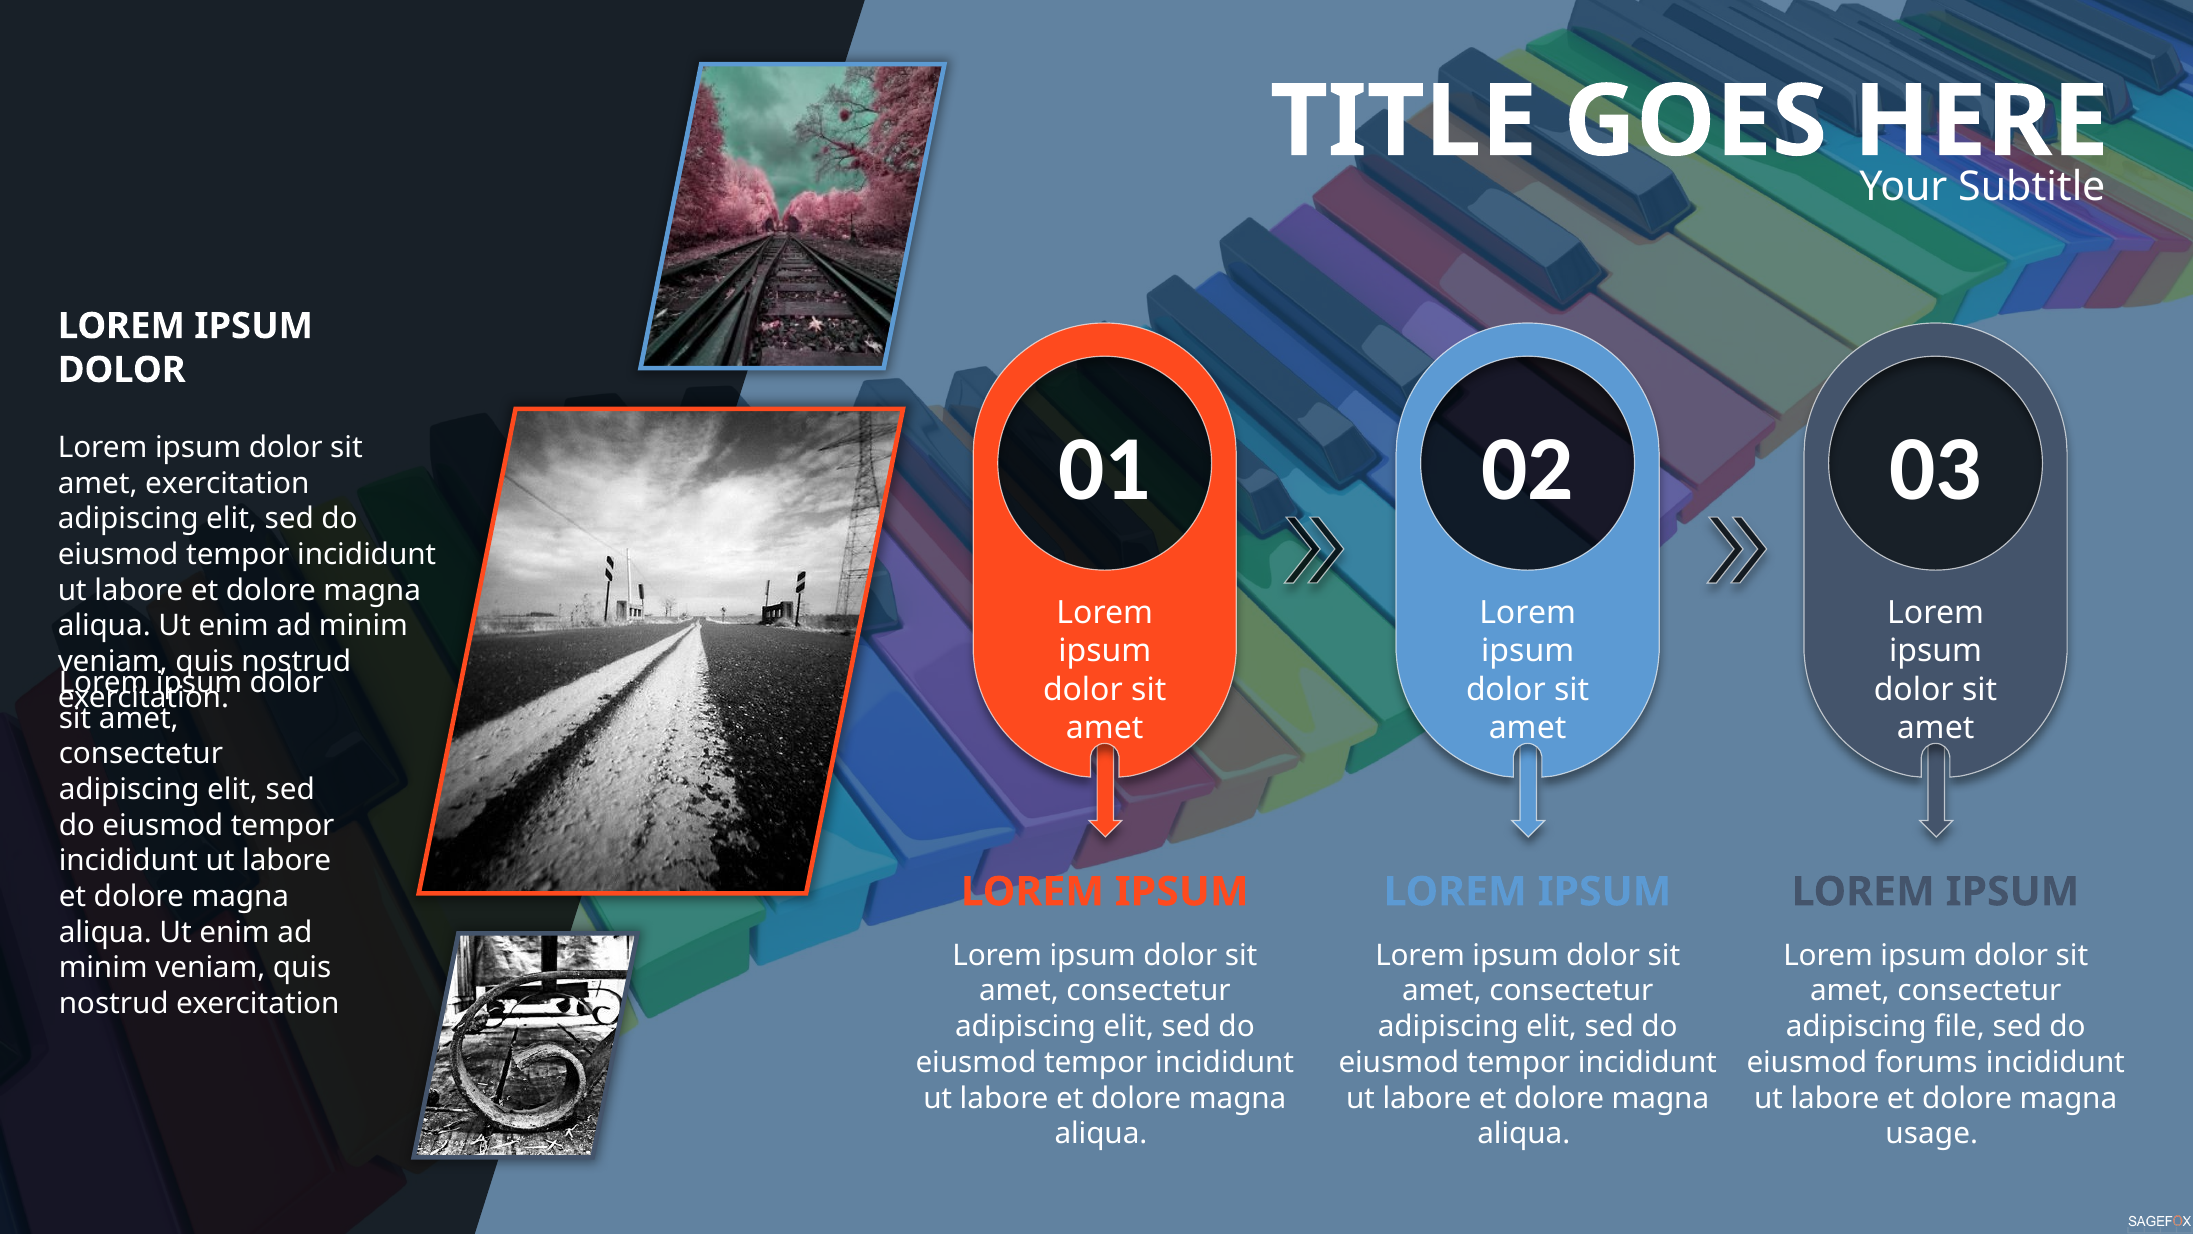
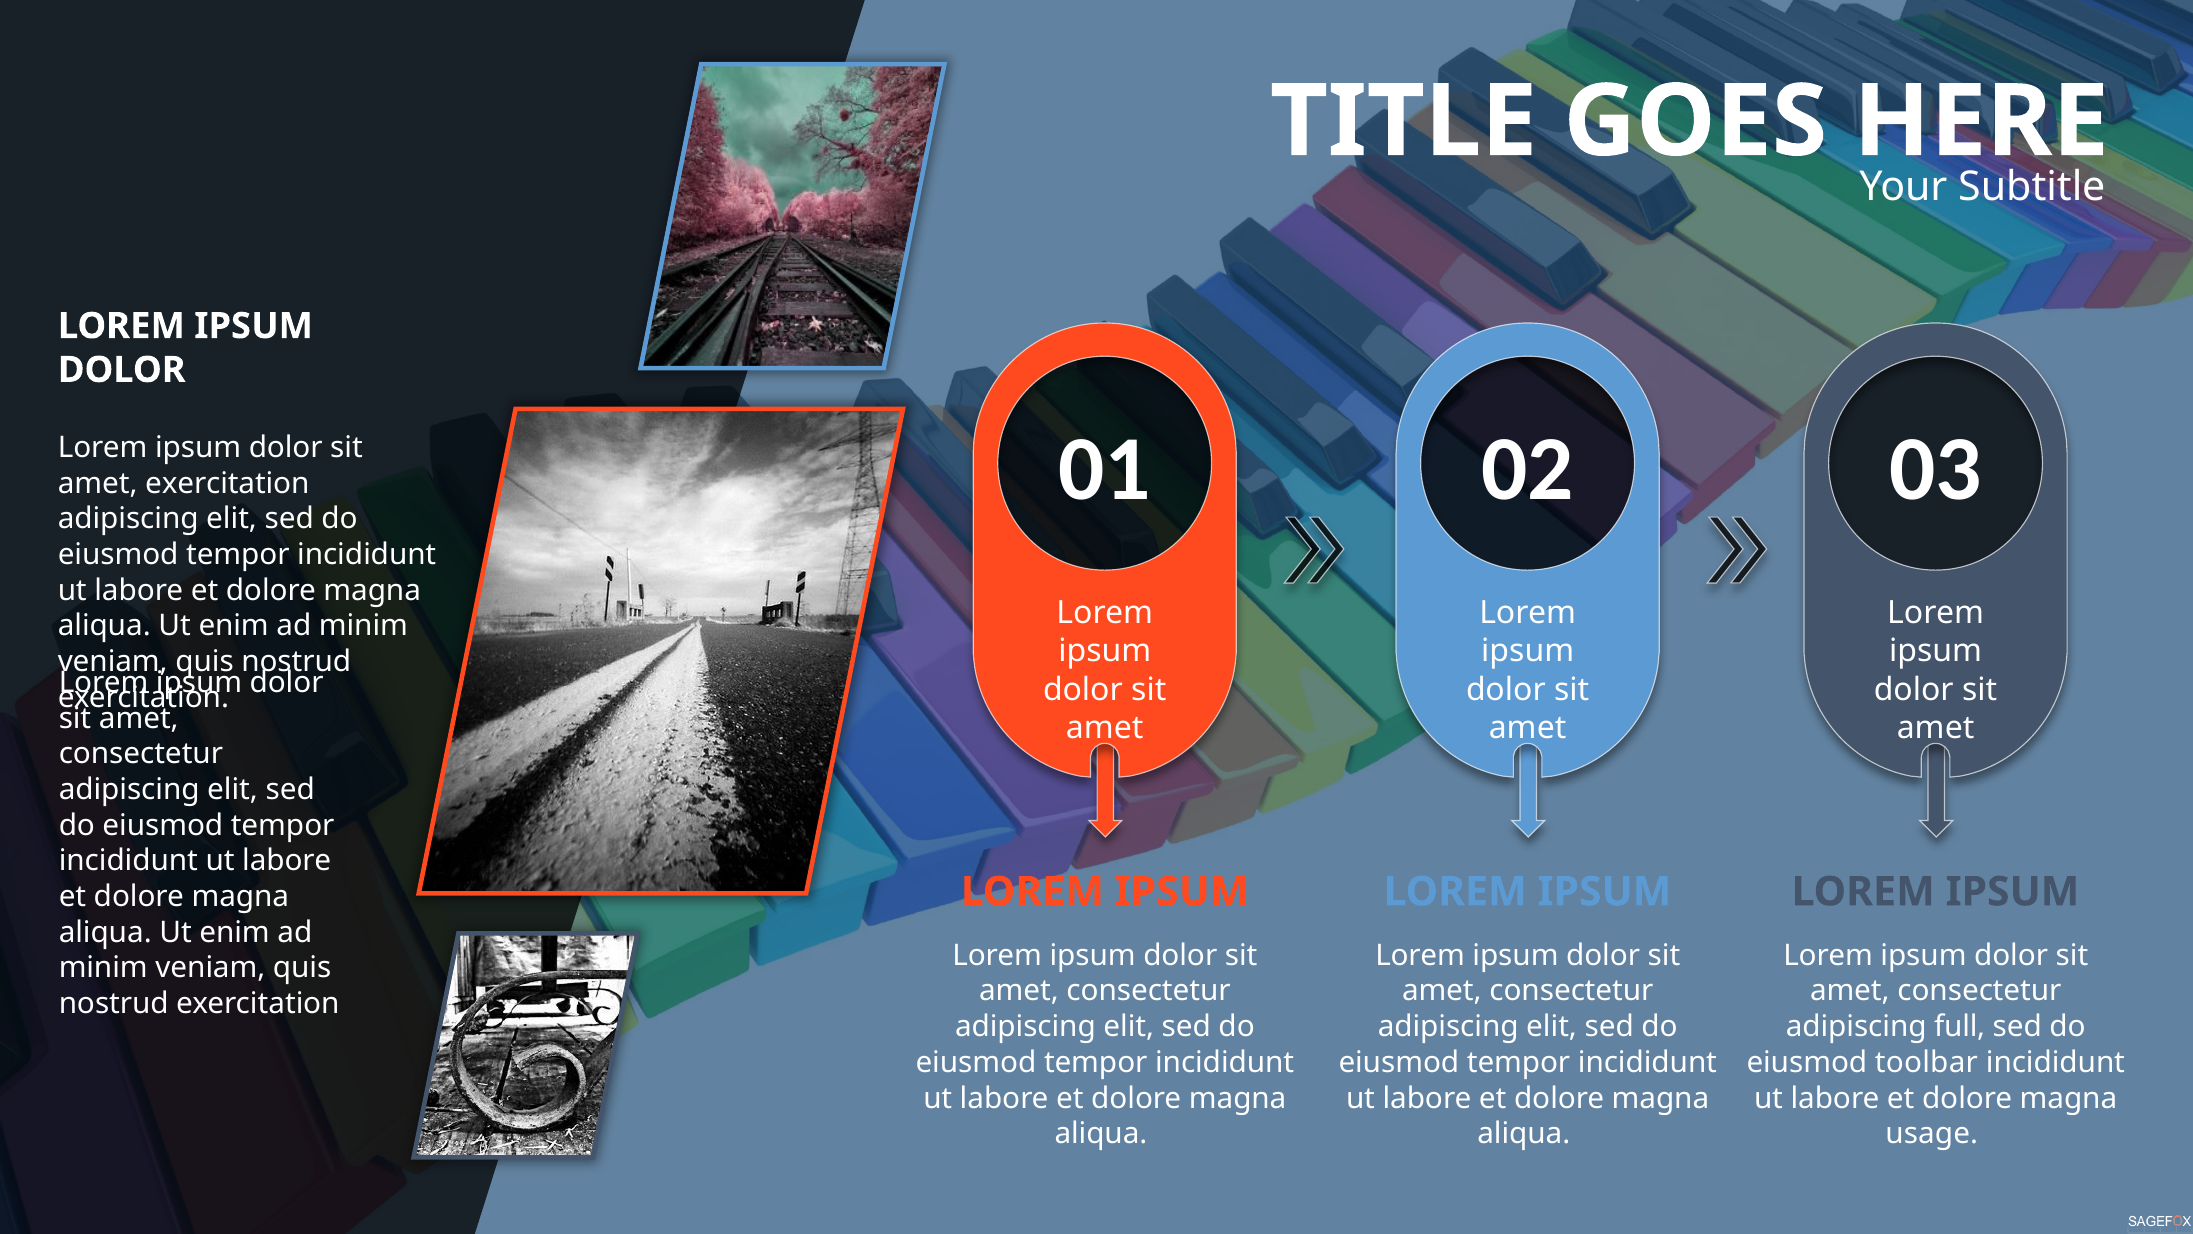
file: file -> full
forums: forums -> toolbar
